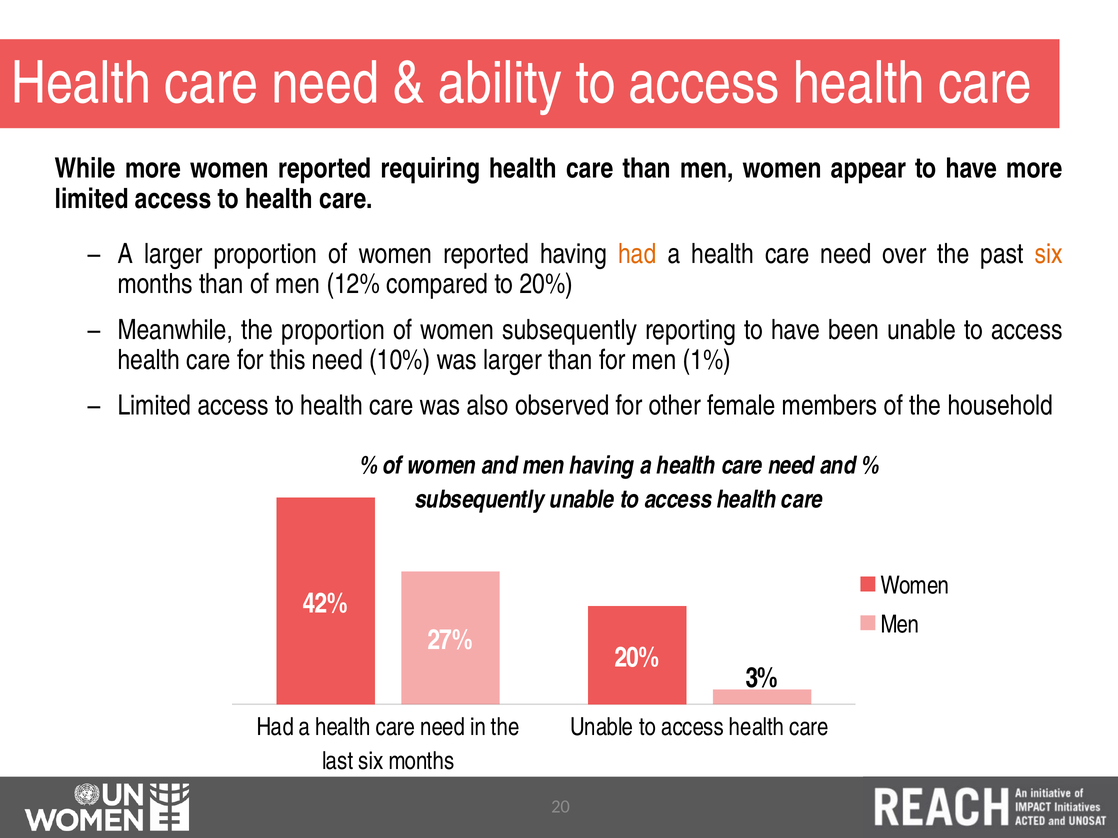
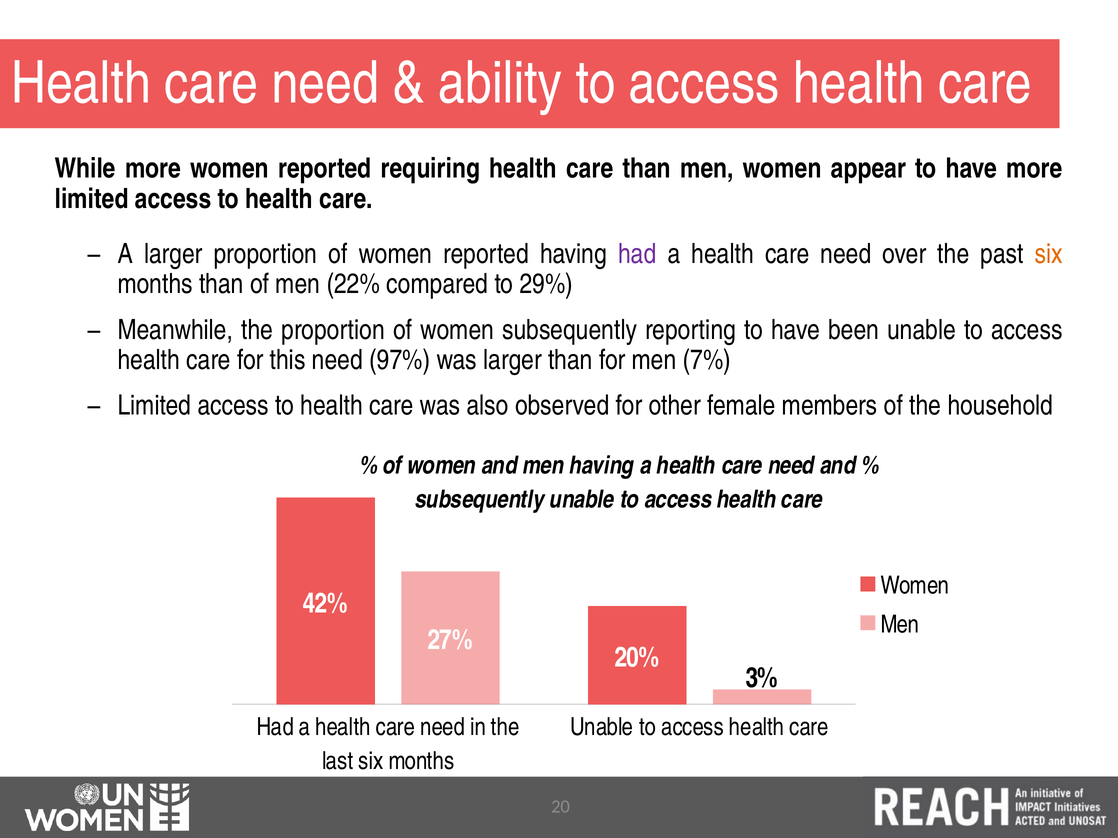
had at (637, 254) colour: orange -> purple
12%: 12% -> 22%
to 20%: 20% -> 29%
10%: 10% -> 97%
1%: 1% -> 7%
